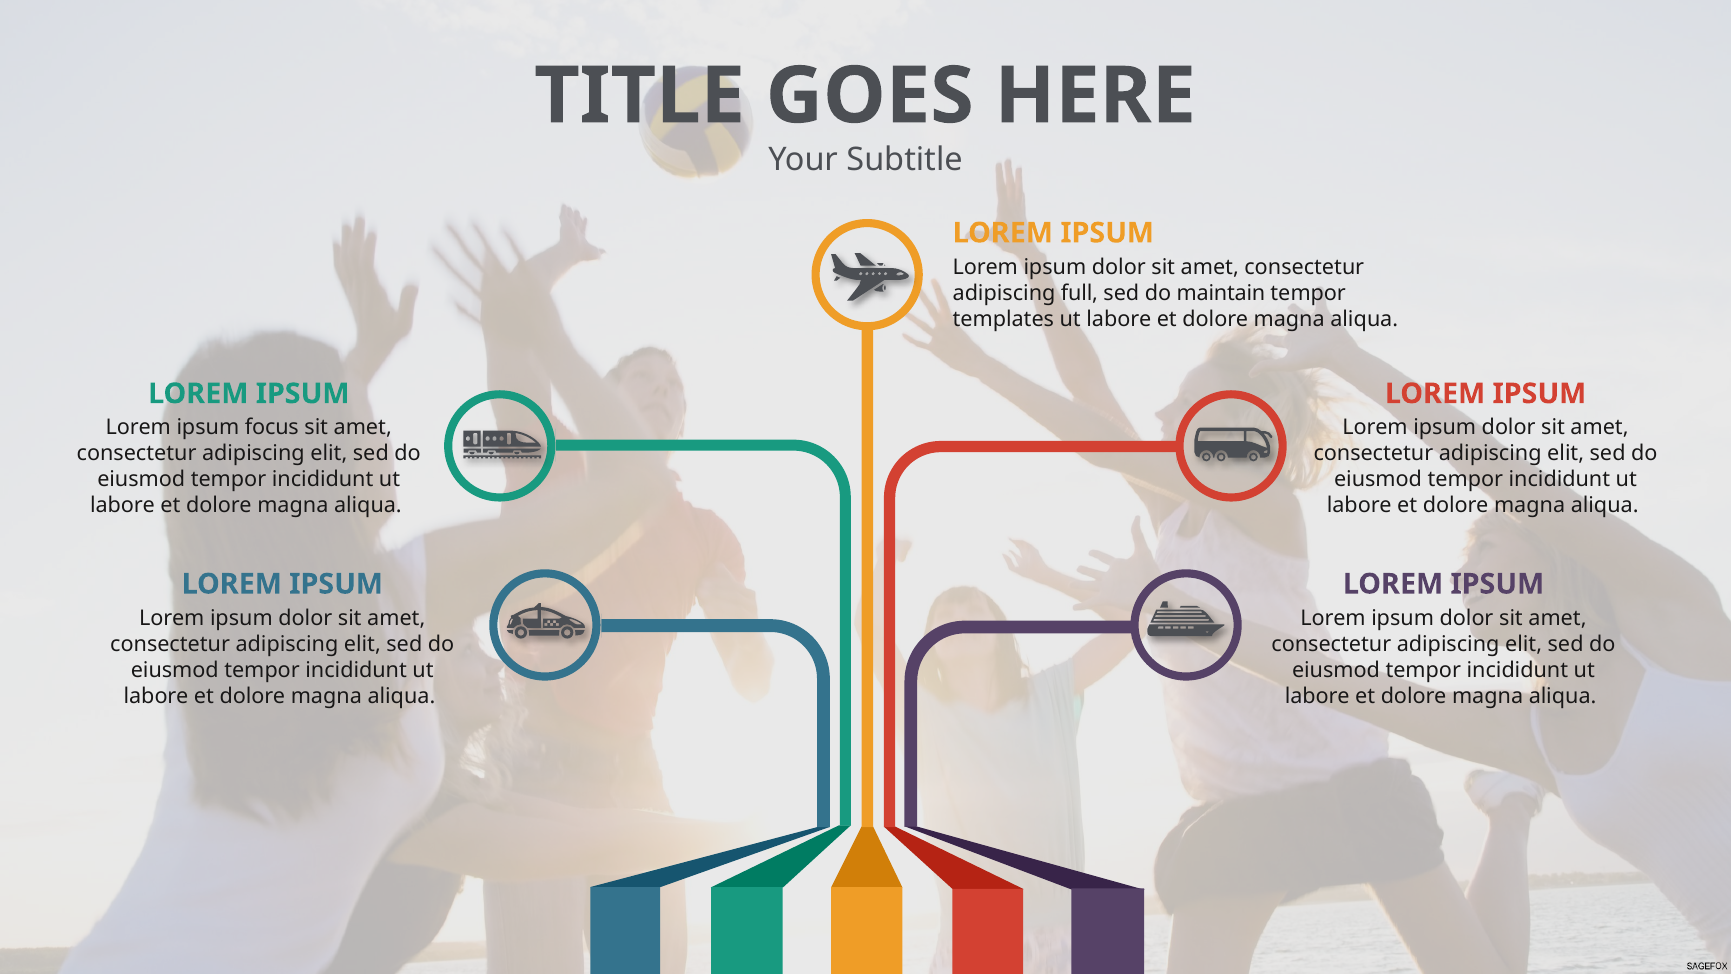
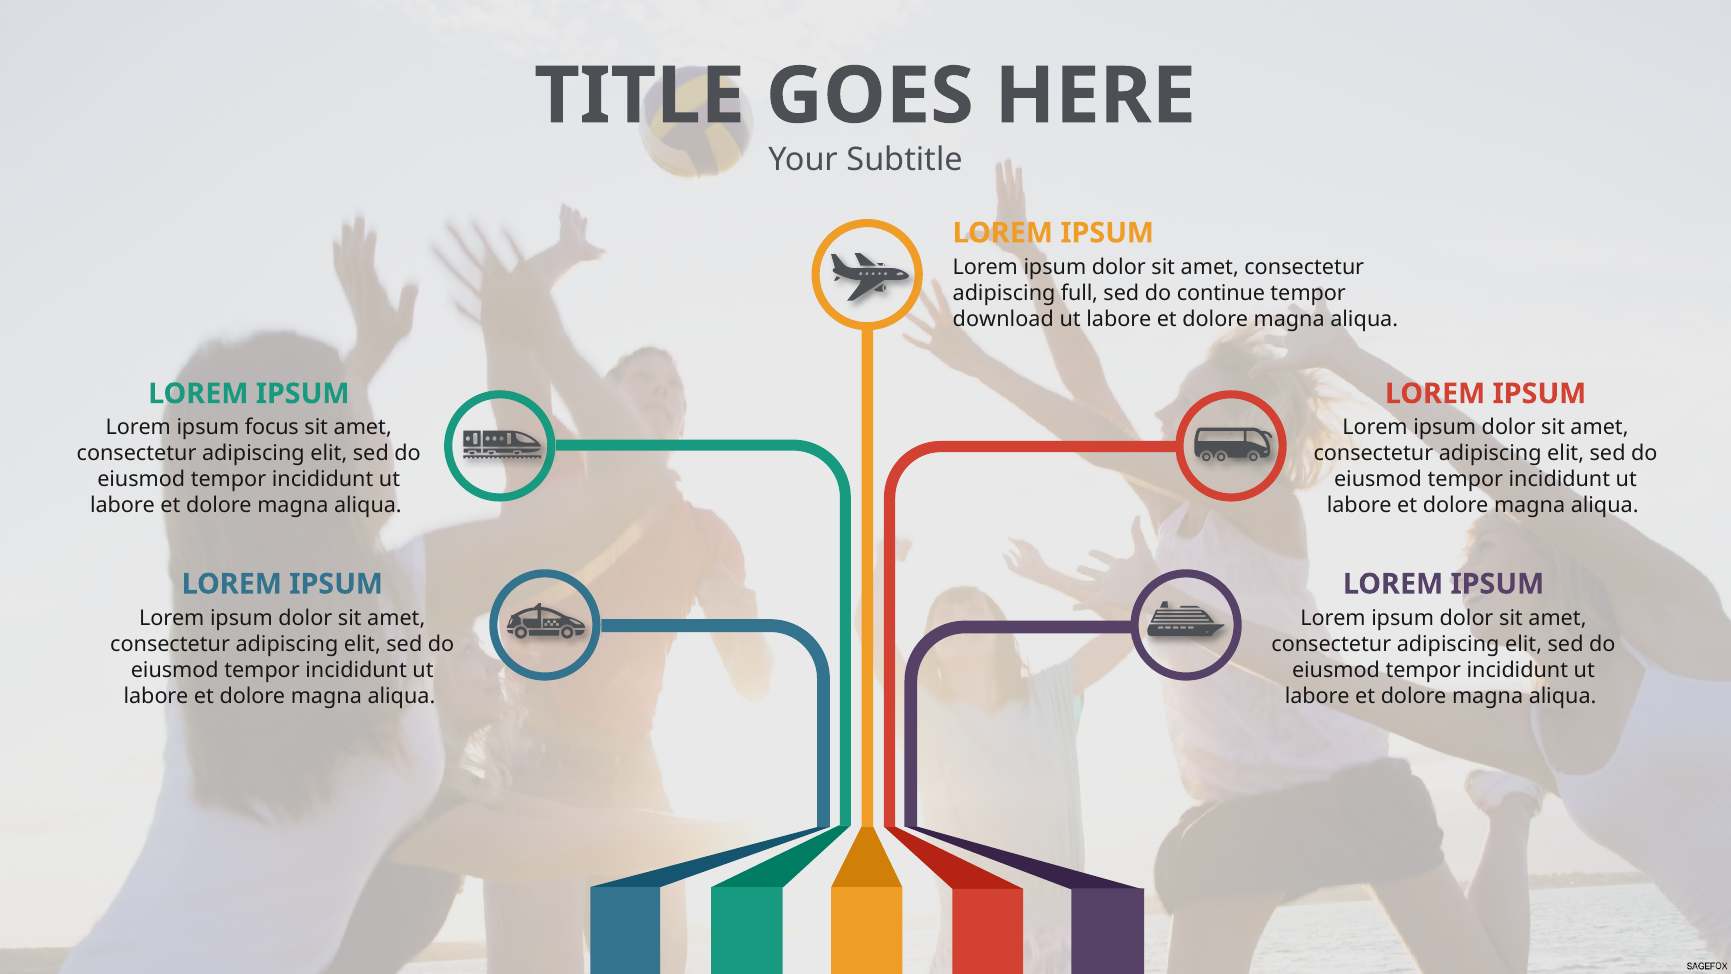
maintain: maintain -> continue
templates: templates -> download
